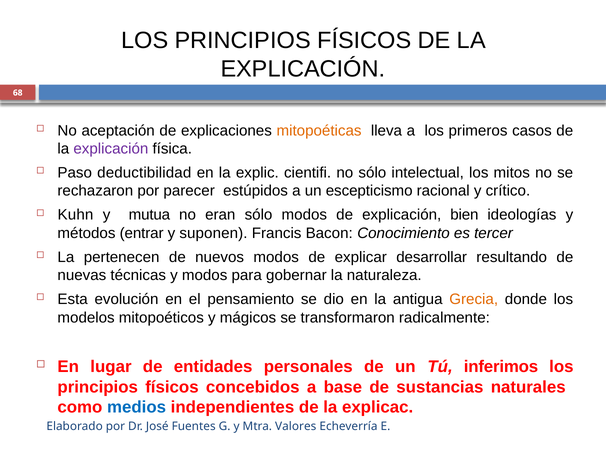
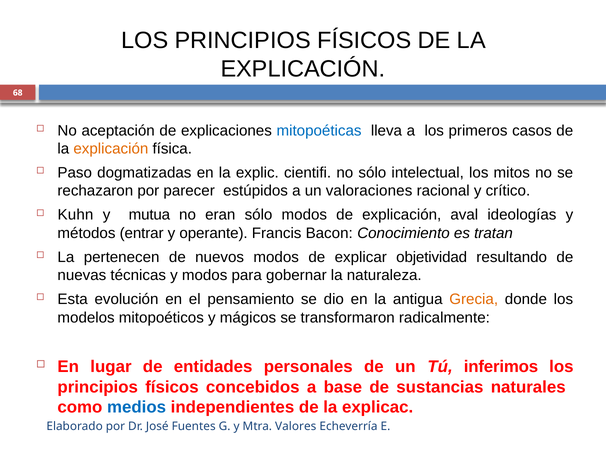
mitopoéticas colour: orange -> blue
explicación at (111, 149) colour: purple -> orange
deductibilidad: deductibilidad -> dogmatizadas
escepticismo: escepticismo -> valoraciones
bien: bien -> aval
suponen: suponen -> operante
tercer: tercer -> tratan
desarrollar: desarrollar -> objetividad
